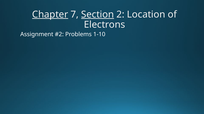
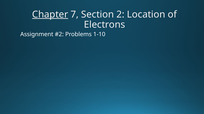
Section underline: present -> none
